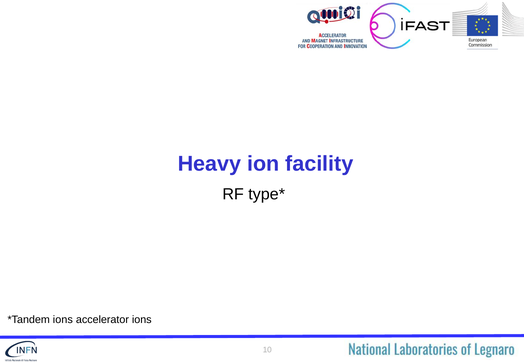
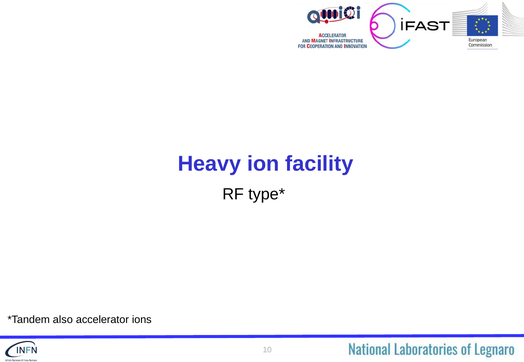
ions at (63, 320): ions -> also
